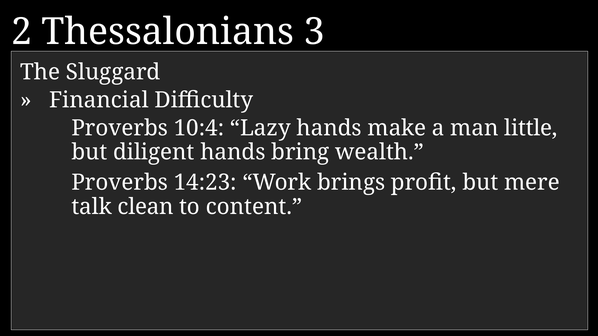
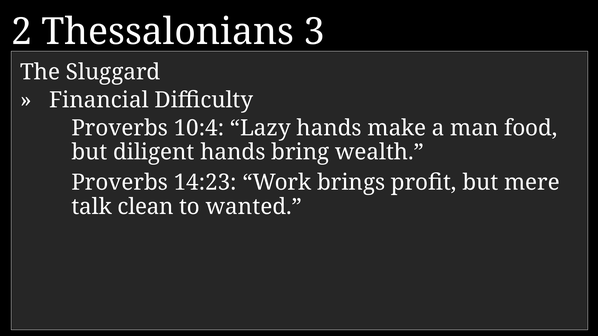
little: little -> food
content: content -> wanted
